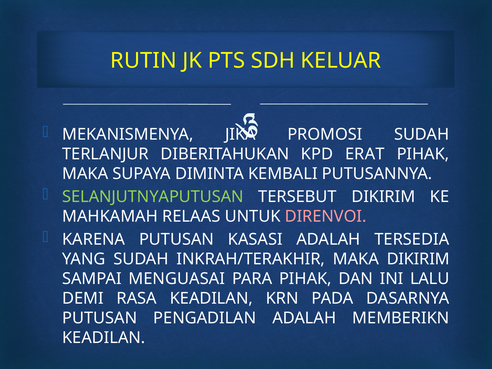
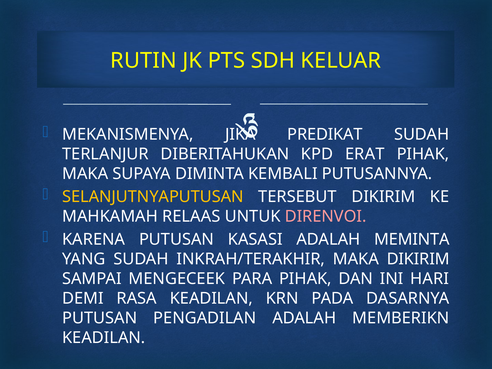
PROMOSI: PROMOSI -> PREDIKAT
SELANJUTNYAPUTUSAN colour: light green -> yellow
TERSEDIA: TERSEDIA -> MEMINTA
MENGUASAI: MENGUASAI -> MENGECEEK
LALU: LALU -> HARI
